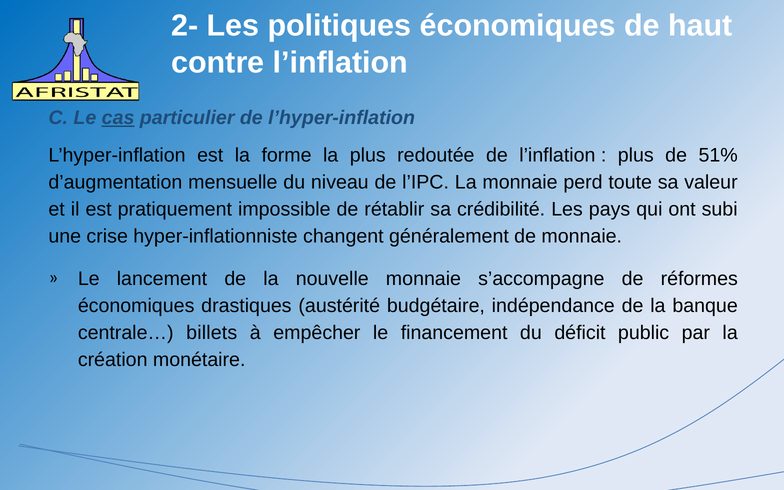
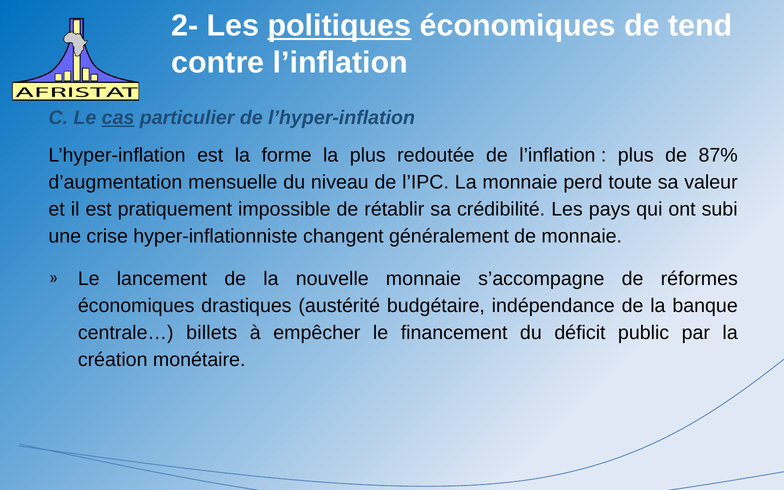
politiques underline: none -> present
haut: haut -> tend
51%: 51% -> 87%
